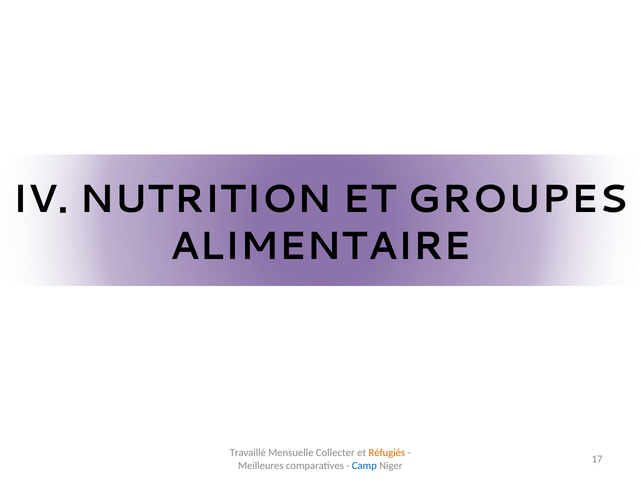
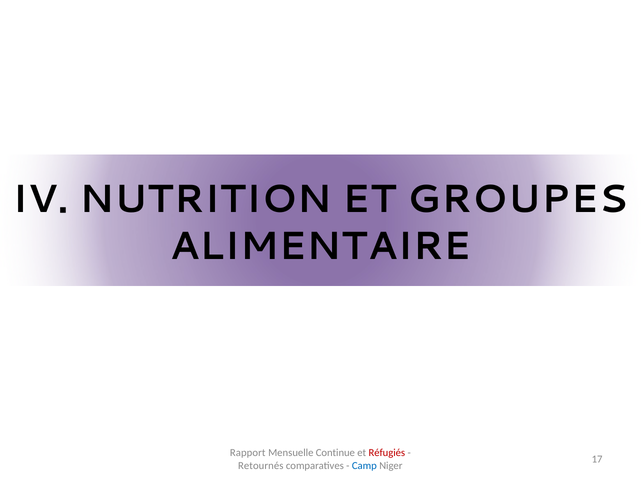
Travaillé: Travaillé -> Rapport
Collecter: Collecter -> Continue
Réfugiés colour: orange -> red
Meilleures: Meilleures -> Retournés
